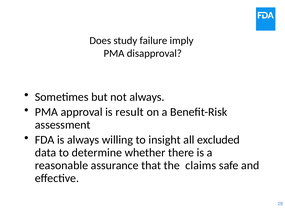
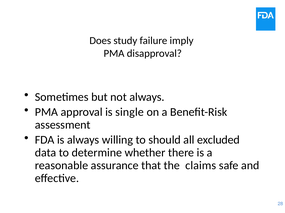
result: result -> single
insight: insight -> should
